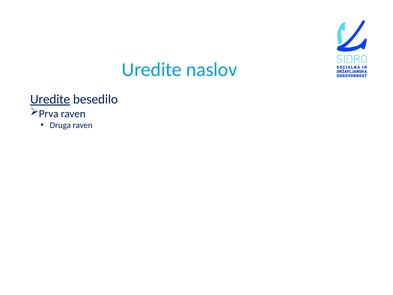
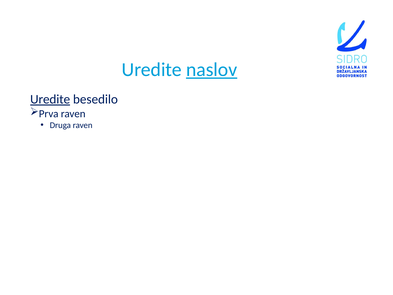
naslov underline: none -> present
